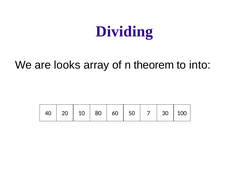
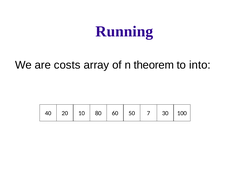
Dividing: Dividing -> Running
looks: looks -> costs
